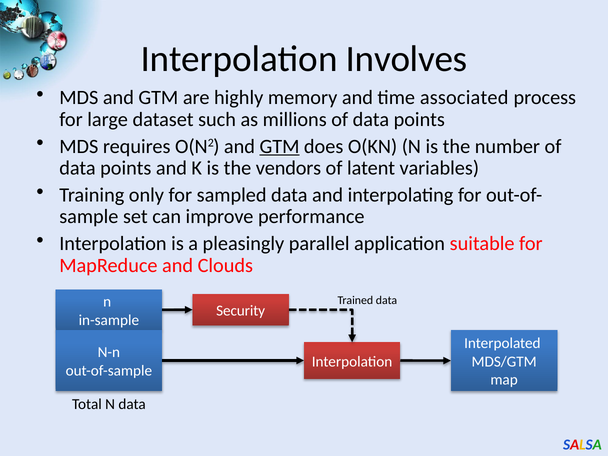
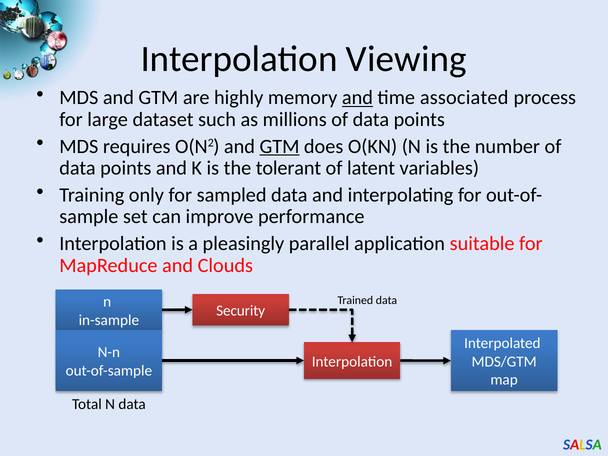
Involves: Involves -> Viewing
and at (357, 98) underline: none -> present
vendors: vendors -> tolerant
